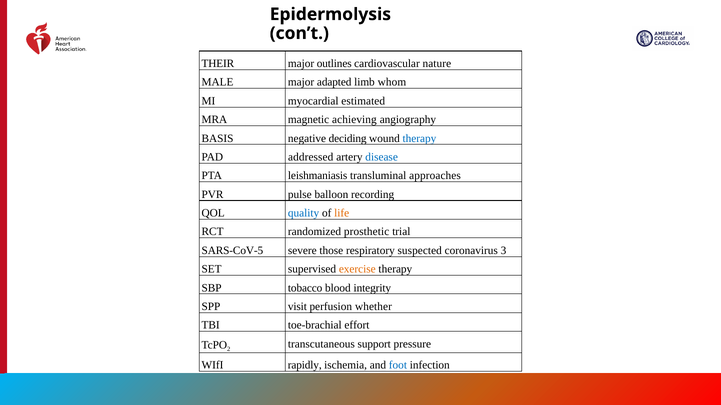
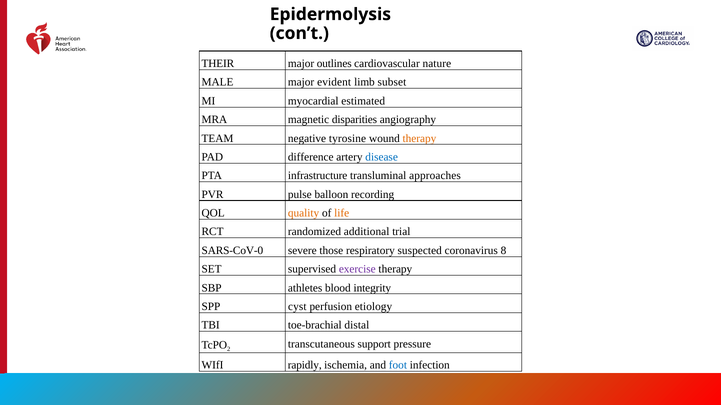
adapted: adapted -> evident
whom: whom -> subset
achieving: achieving -> disparities
BASIS: BASIS -> TEAM
deciding: deciding -> tyrosine
therapy at (419, 138) colour: blue -> orange
addressed: addressed -> difference
leishmaniasis: leishmaniasis -> infrastructure
quality colour: blue -> orange
prosthetic: prosthetic -> additional
SARS-CoV-5: SARS-CoV-5 -> SARS-CoV-0
3: 3 -> 8
exercise colour: orange -> purple
tobacco: tobacco -> athletes
visit: visit -> cyst
whether: whether -> etiology
effort: effort -> distal
